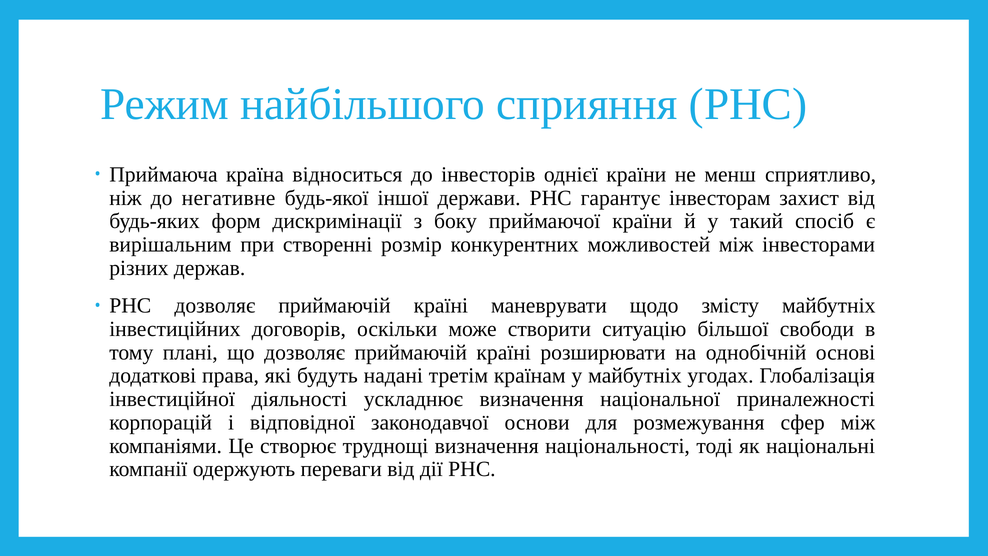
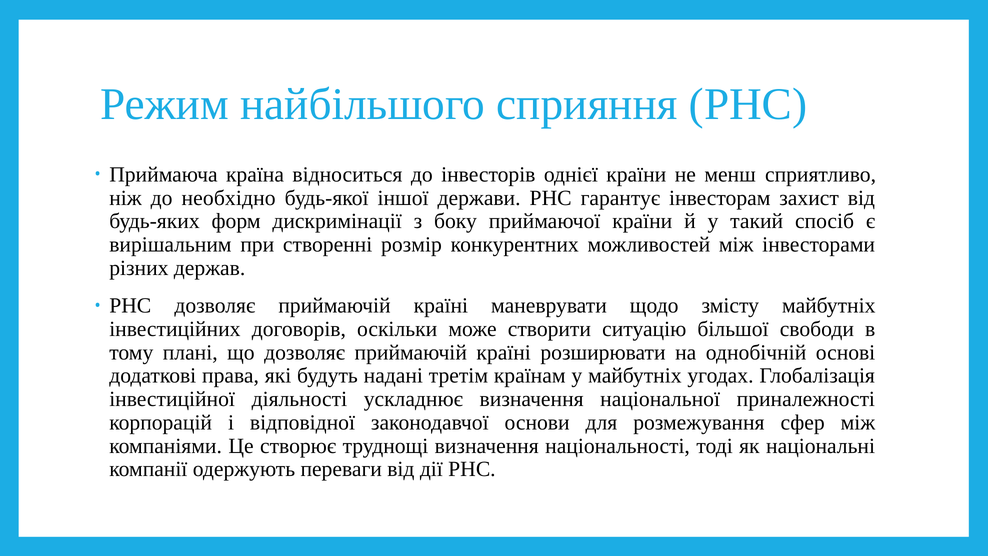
негативне: негативне -> необхідно
